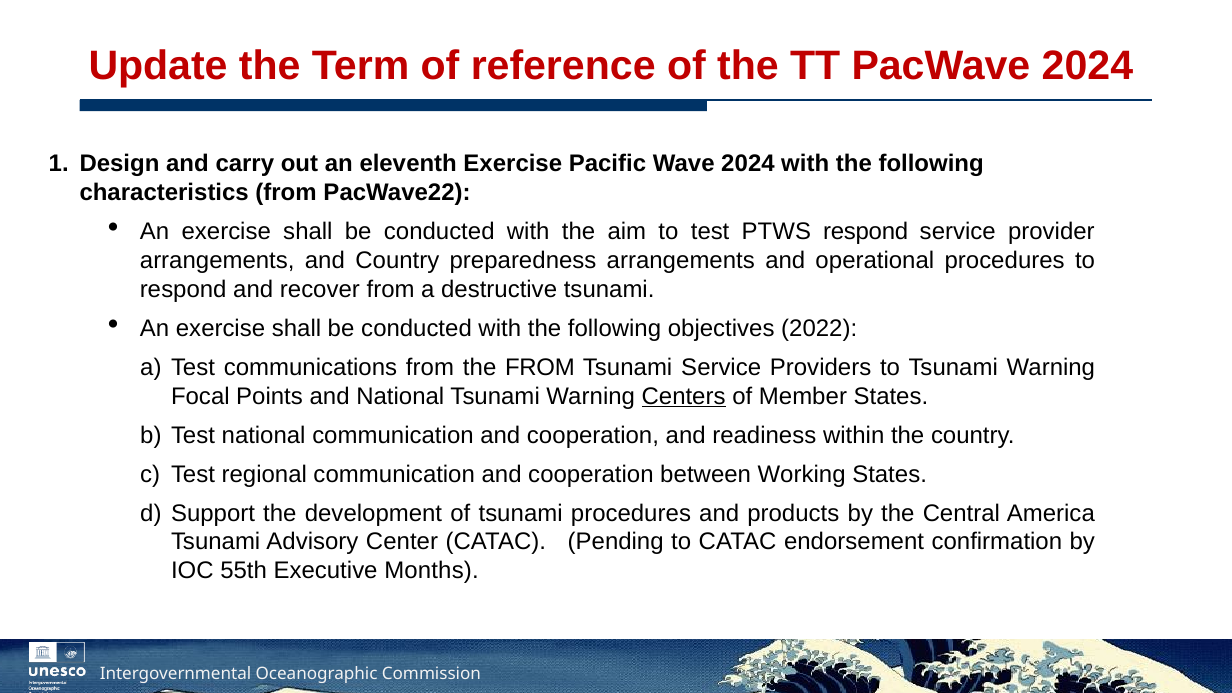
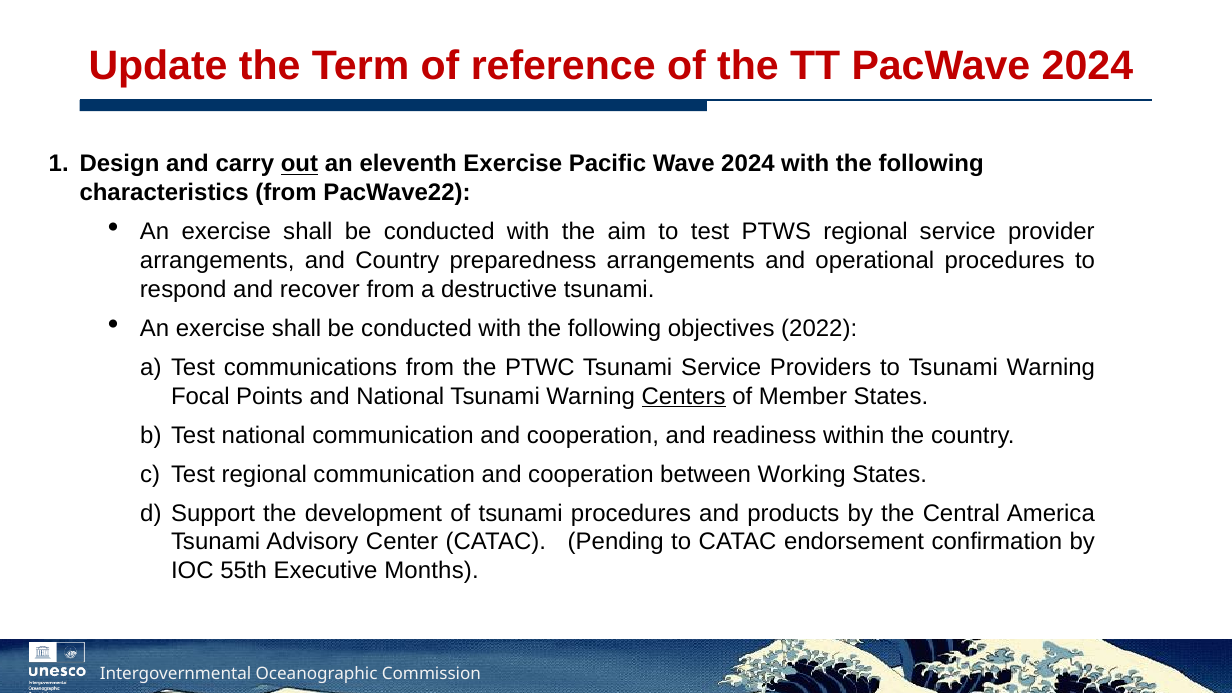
out underline: none -> present
PTWS respond: respond -> regional
the FROM: FROM -> PTWC
